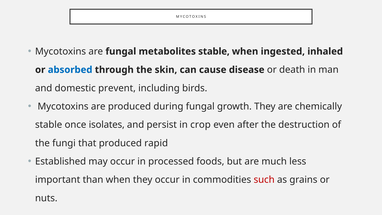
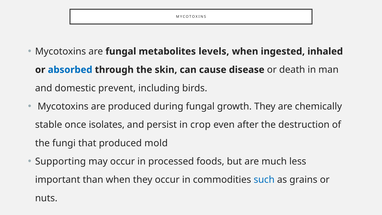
metabolites stable: stable -> levels
rapid: rapid -> mold
Established: Established -> Supporting
such colour: red -> blue
